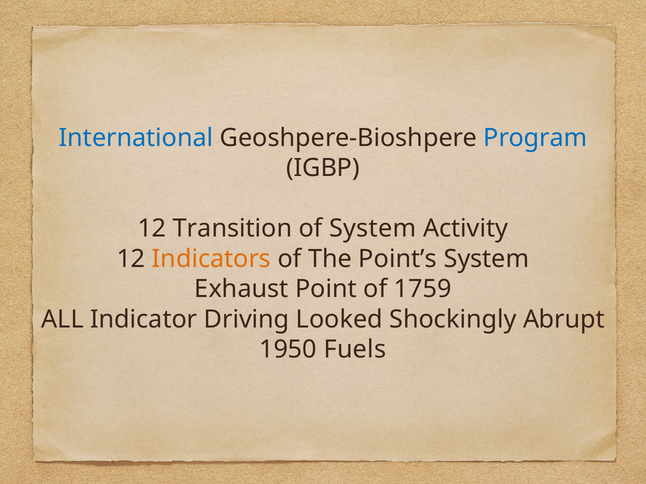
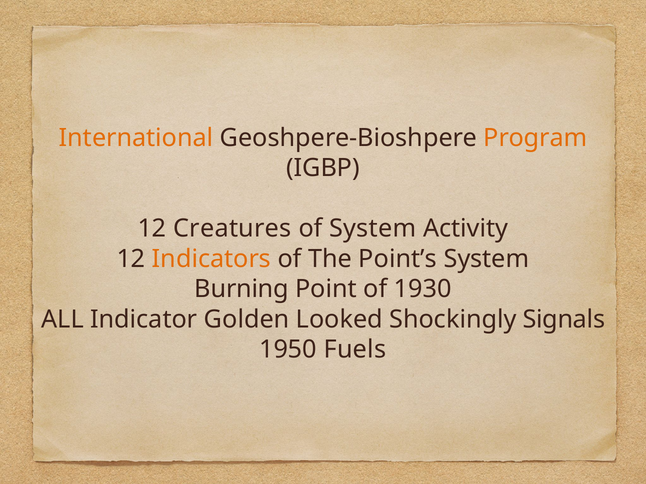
International colour: blue -> orange
Program colour: blue -> orange
Transition: Transition -> Creatures
Exhaust: Exhaust -> Burning
1759: 1759 -> 1930
Driving: Driving -> Golden
Abrupt: Abrupt -> Signals
